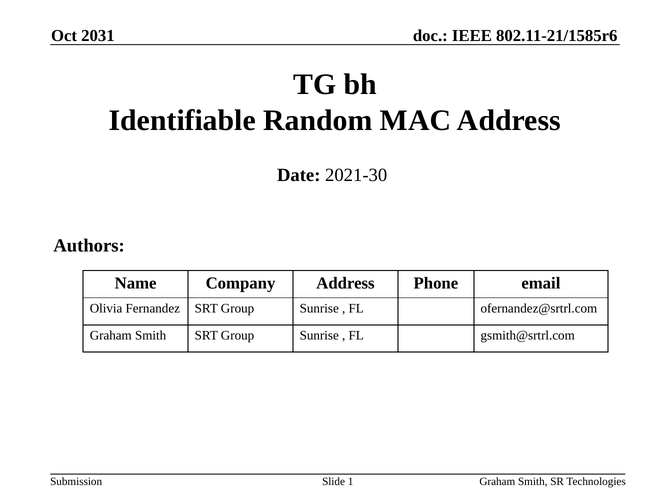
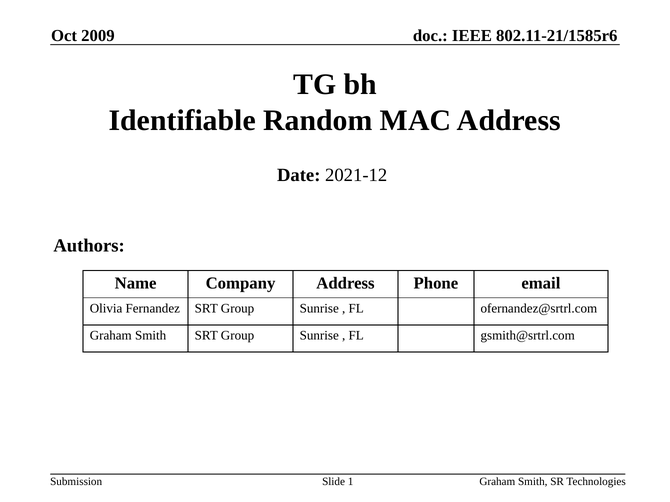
2031: 2031 -> 2009
2021-30: 2021-30 -> 2021-12
